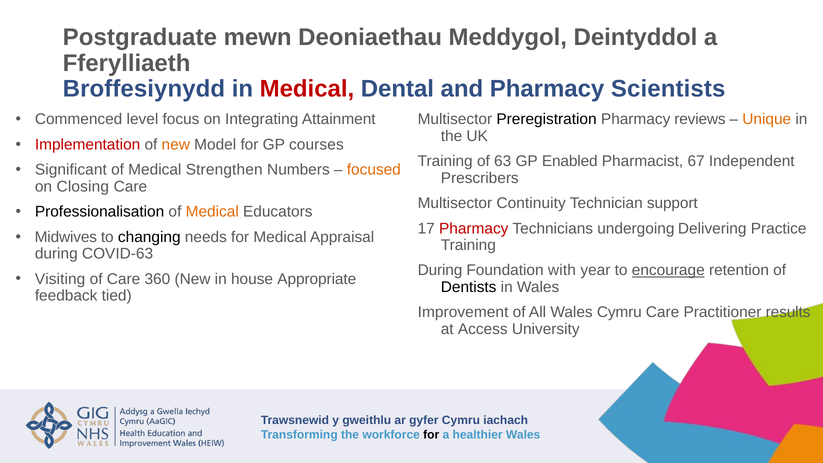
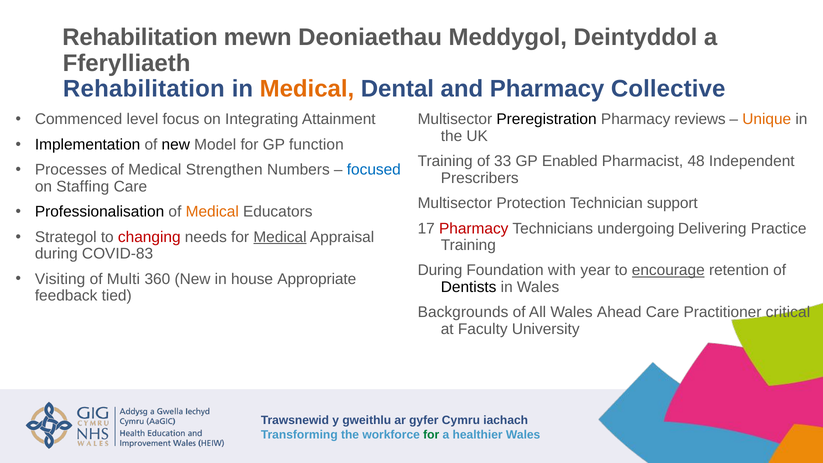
Postgraduate at (140, 37): Postgraduate -> Rehabilitation
Broffesiynydd at (144, 89): Broffesiynydd -> Rehabilitation
Medical at (307, 89) colour: red -> orange
Scientists: Scientists -> Collective
Implementation colour: red -> black
new at (176, 145) colour: orange -> black
courses: courses -> function
63: 63 -> 33
67: 67 -> 48
Significant: Significant -> Processes
focused colour: orange -> blue
Closing: Closing -> Staffing
Continuity: Continuity -> Protection
Midwives: Midwives -> Strategol
changing colour: black -> red
Medical at (280, 237) underline: none -> present
COVID-63: COVID-63 -> COVID-83
of Care: Care -> Multi
Improvement: Improvement -> Backgrounds
Wales Cymru: Cymru -> Ahead
results: results -> critical
Access: Access -> Faculty
for at (431, 435) colour: black -> green
